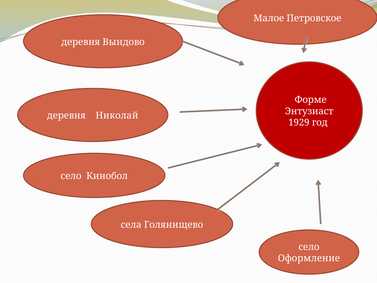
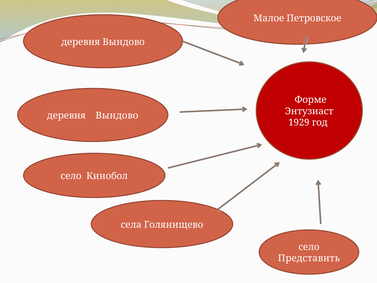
Николай at (117, 115): Николай -> Вындово
Оформление: Оформление -> Представить
